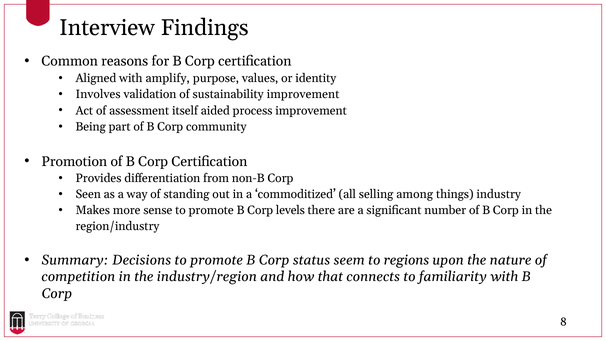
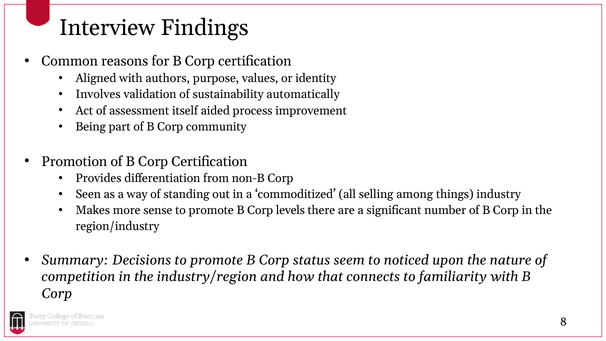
amplify: amplify -> authors
sustainability improvement: improvement -> automatically
regions: regions -> noticed
